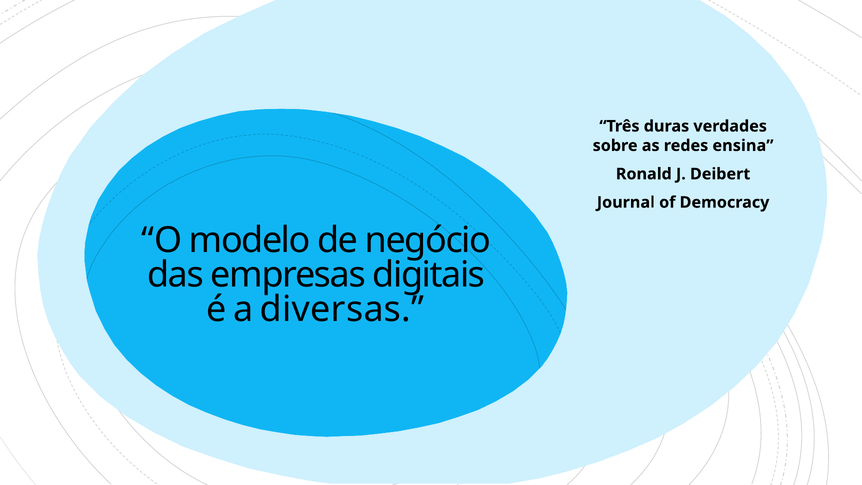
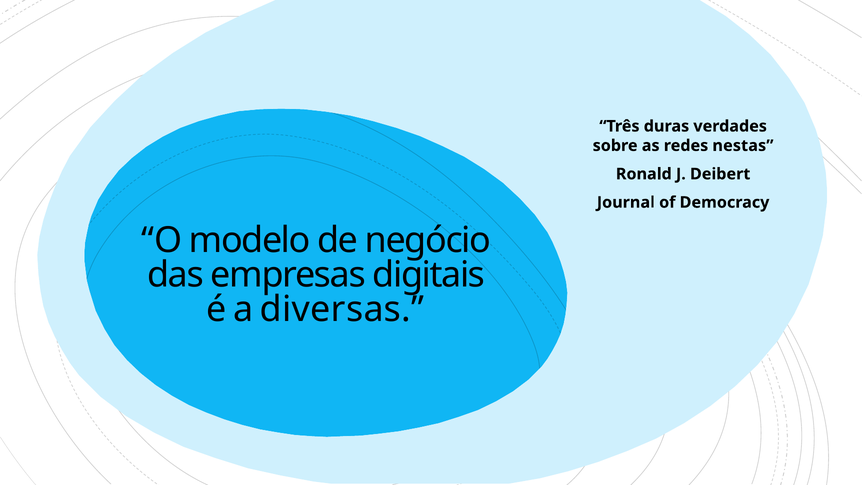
ensina: ensina -> nestas
